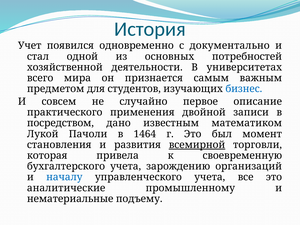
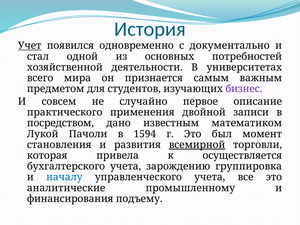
Учет underline: none -> present
бизнес colour: blue -> purple
1464: 1464 -> 1594
своевременную: своевременную -> осуществляется
организаций: организаций -> группировка
нематериальные: нематериальные -> финансирования
